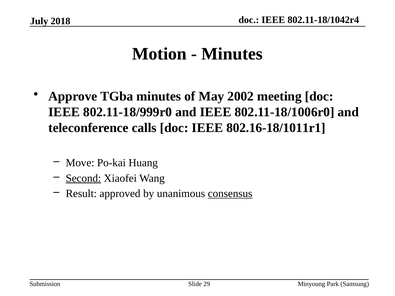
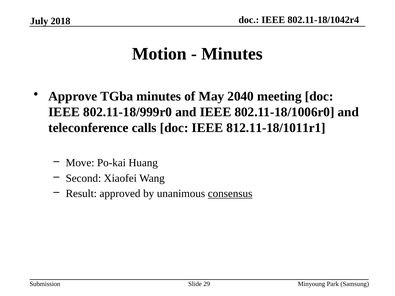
2002: 2002 -> 2040
802.16-18/1011r1: 802.16-18/1011r1 -> 812.11-18/1011r1
Second underline: present -> none
